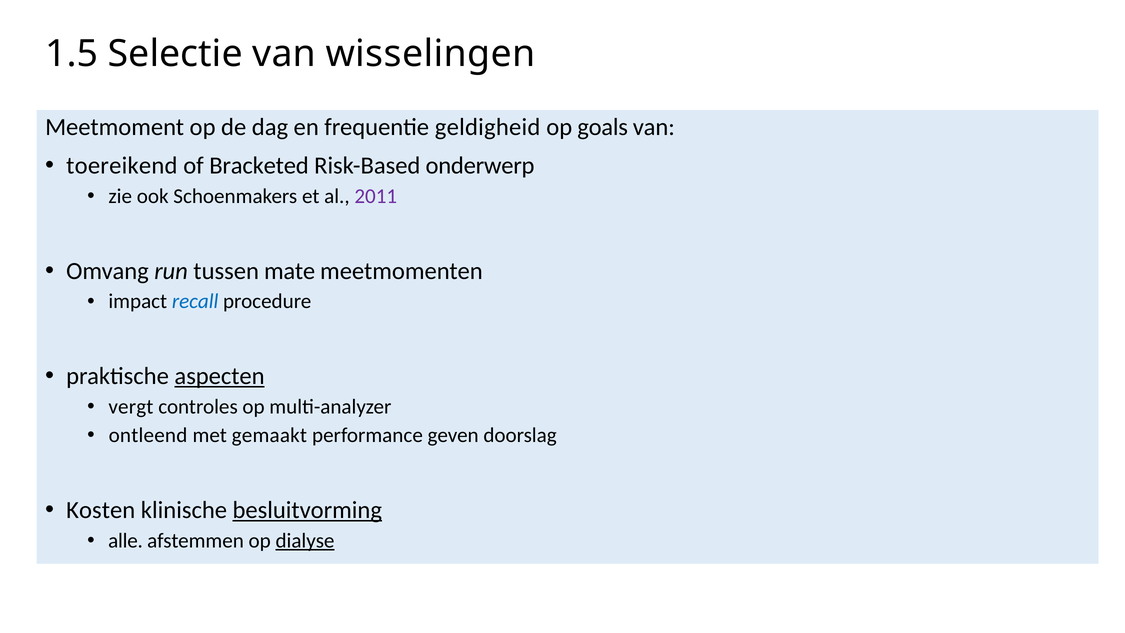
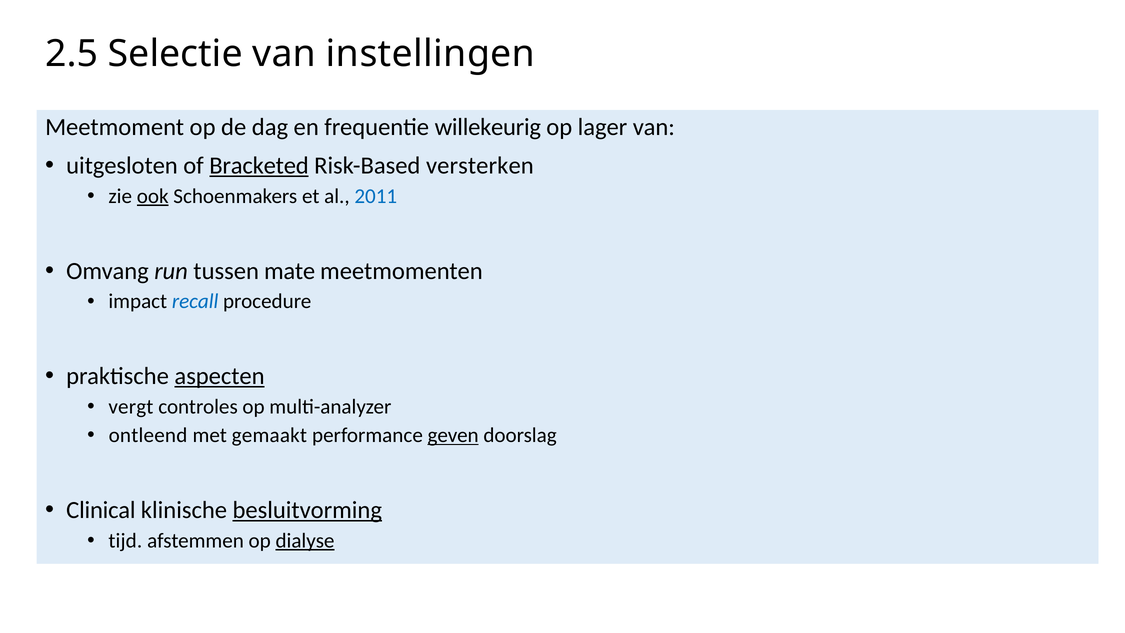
1.5: 1.5 -> 2.5
wisselingen: wisselingen -> instellingen
geldigheid: geldigheid -> willekeurig
goals: goals -> lager
toereikend: toereikend -> uitgesloten
Bracketed underline: none -> present
onderwerp: onderwerp -> versterken
ook underline: none -> present
2011 colour: purple -> blue
geven underline: none -> present
Kosten: Kosten -> Clinical
alle: alle -> tijd
